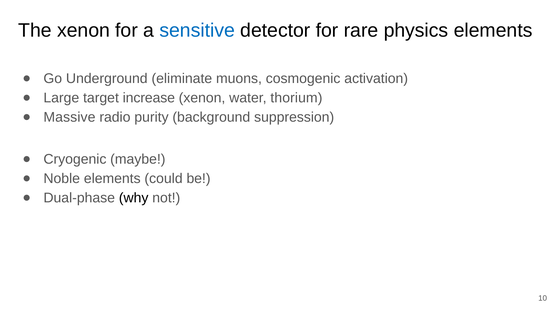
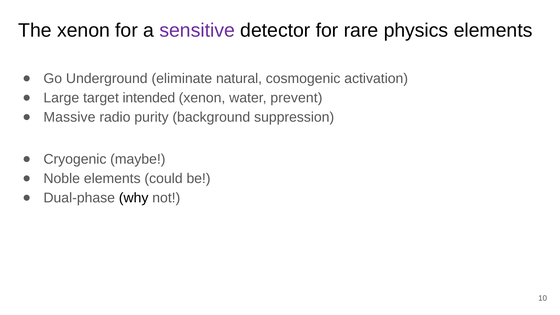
sensitive colour: blue -> purple
muons: muons -> natural
increase: increase -> intended
thorium: thorium -> prevent
